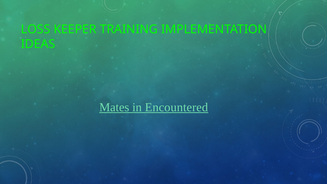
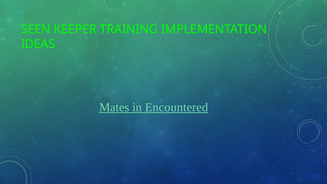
LOSS: LOSS -> SEEN
